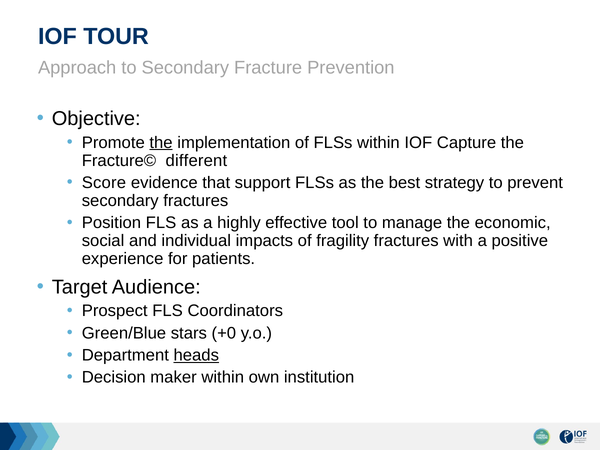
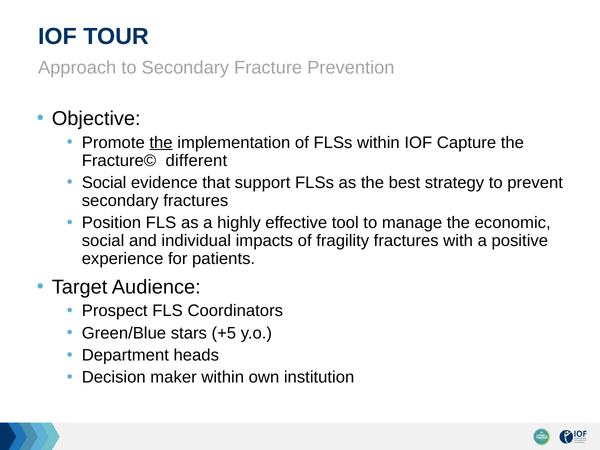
Score at (104, 183): Score -> Social
+0: +0 -> +5
heads underline: present -> none
